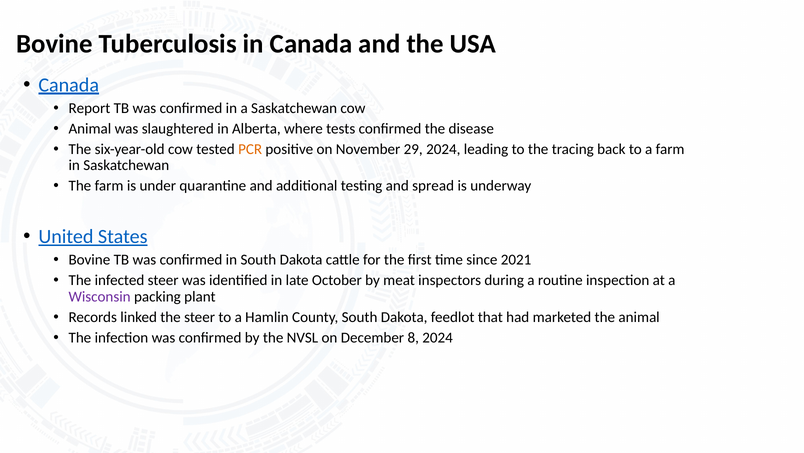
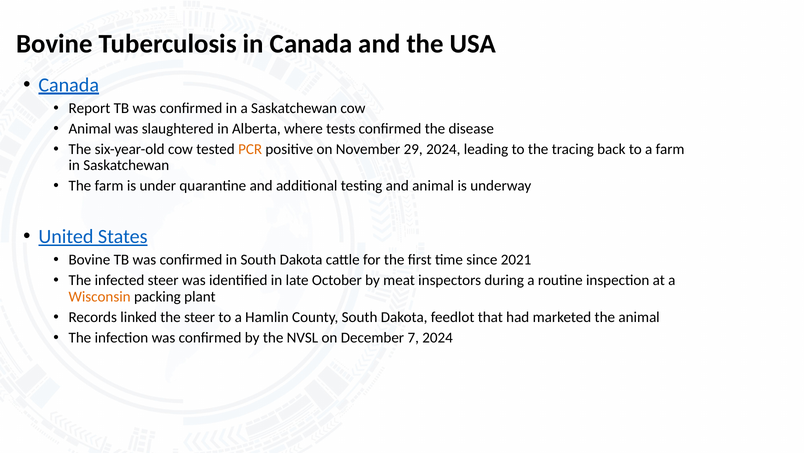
and spread: spread -> animal
Wisconsin colour: purple -> orange
8: 8 -> 7
